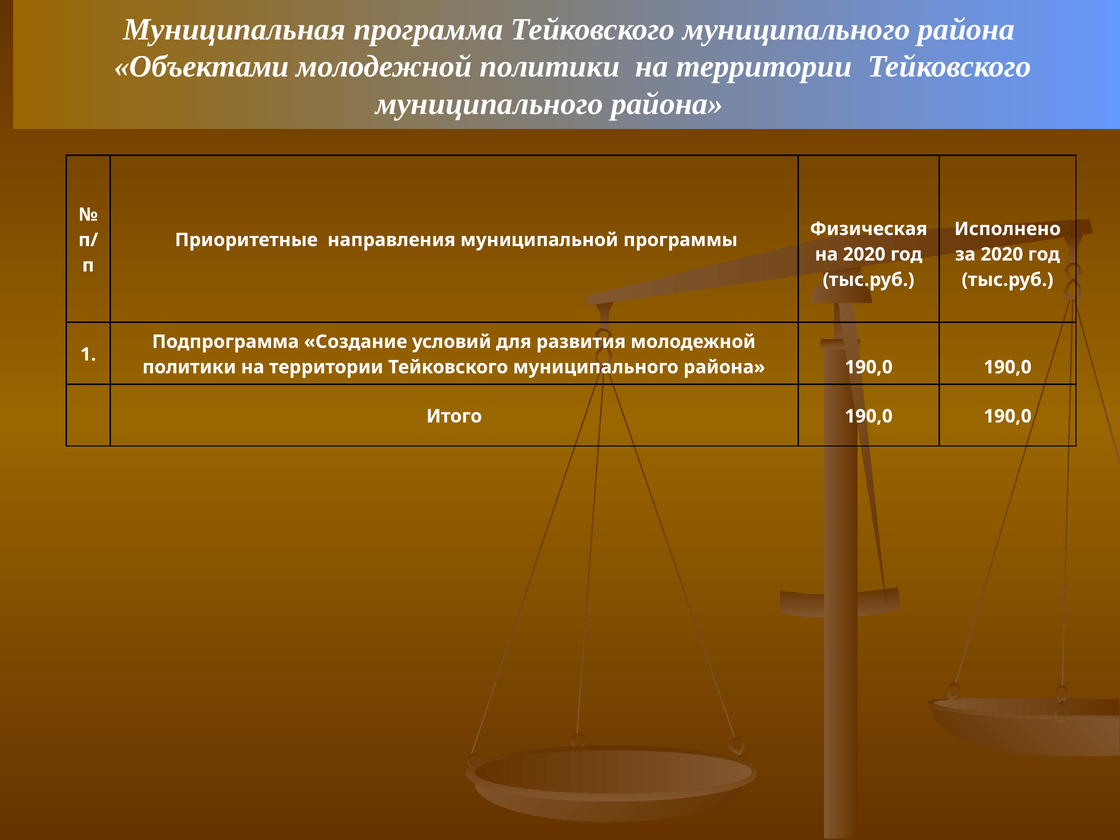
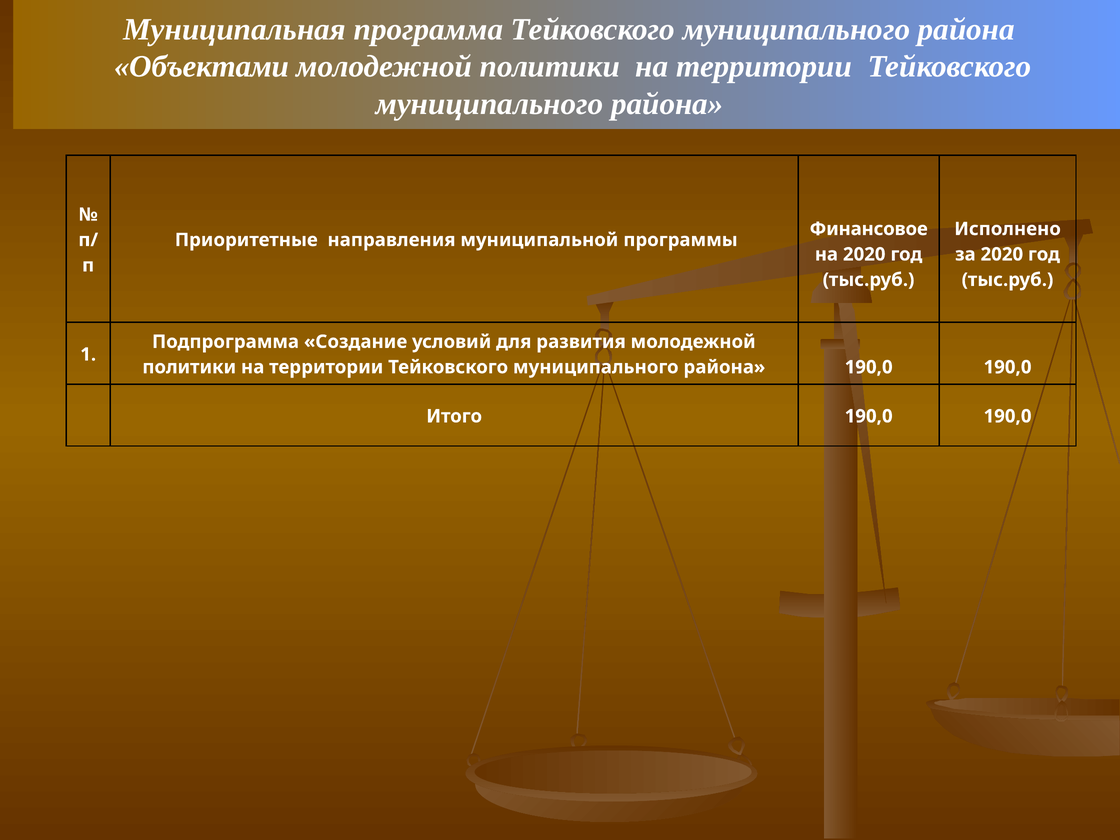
Физическая: Физическая -> Финансовое
